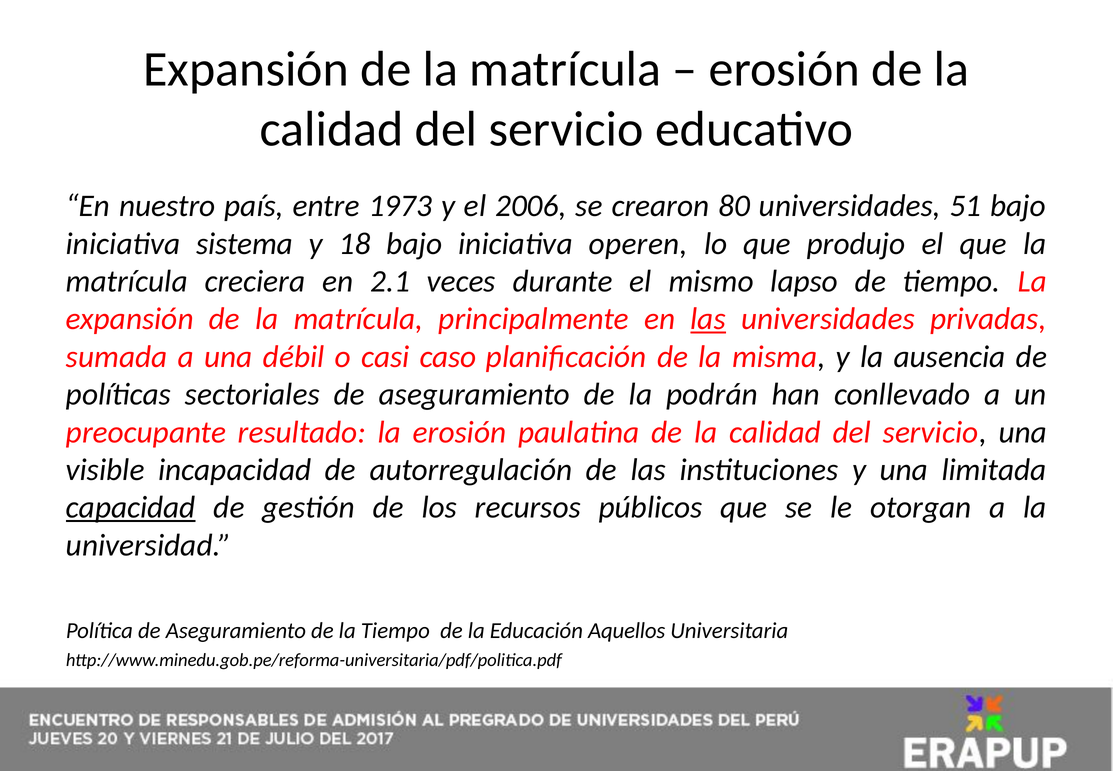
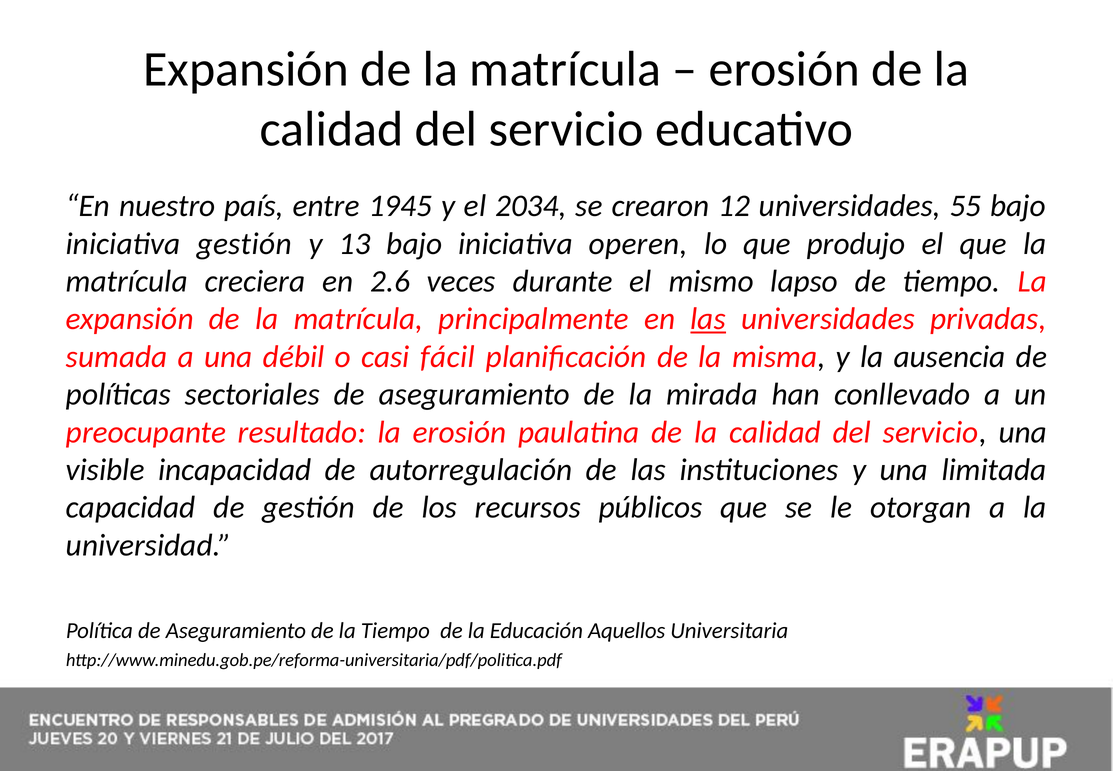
1973: 1973 -> 1945
2006: 2006 -> 2034
80: 80 -> 12
51: 51 -> 55
iniciativa sistema: sistema -> gestión
18: 18 -> 13
2.1: 2.1 -> 2.6
caso: caso -> fácil
podrán: podrán -> mirada
capacidad underline: present -> none
